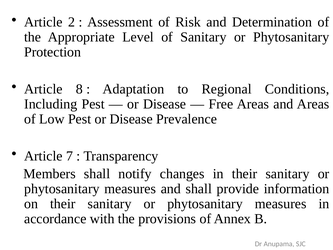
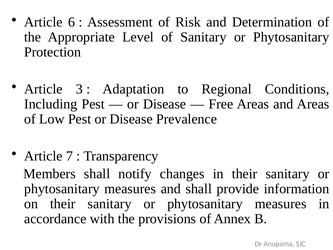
2: 2 -> 6
8: 8 -> 3
